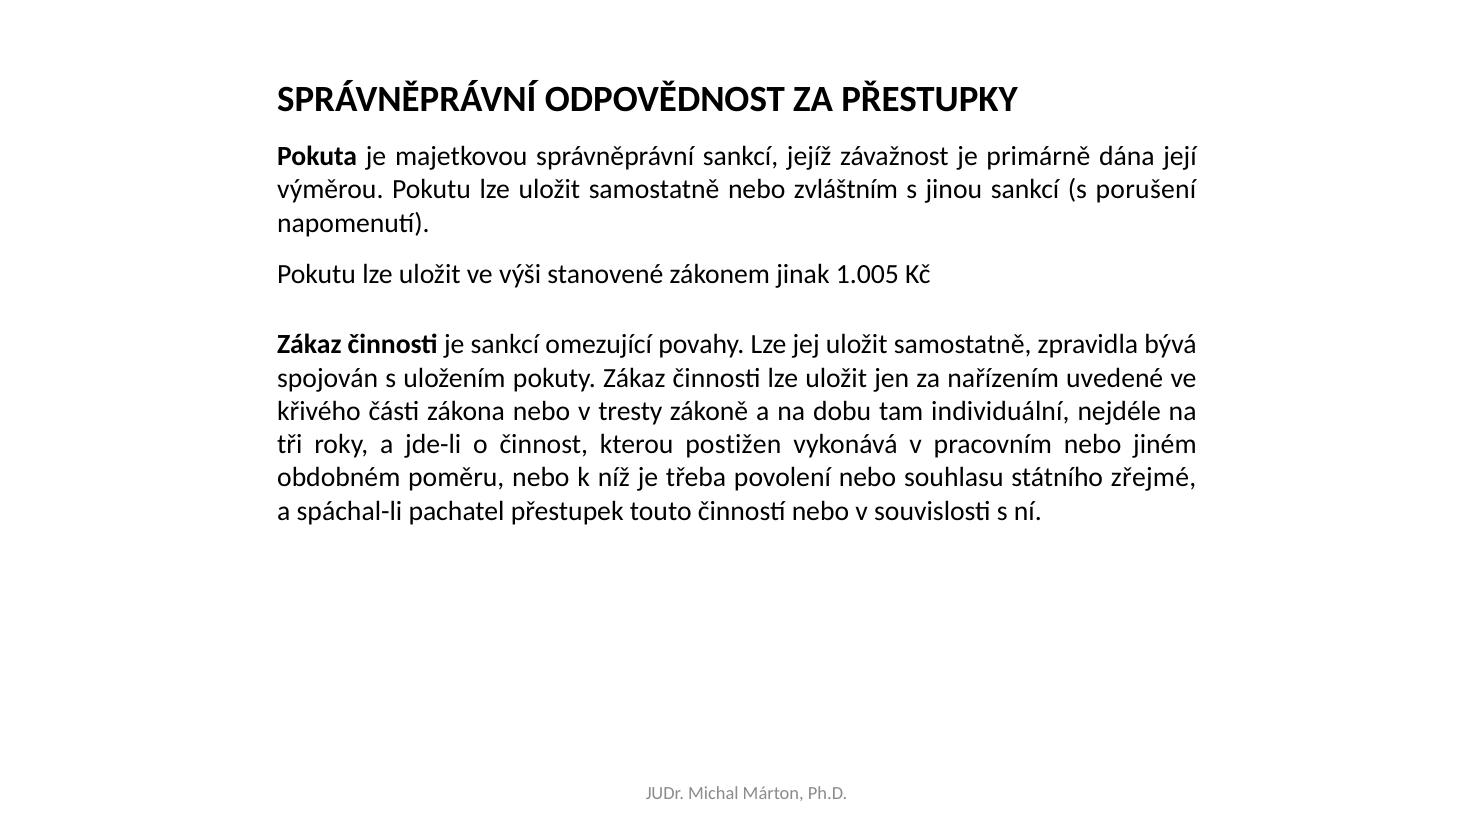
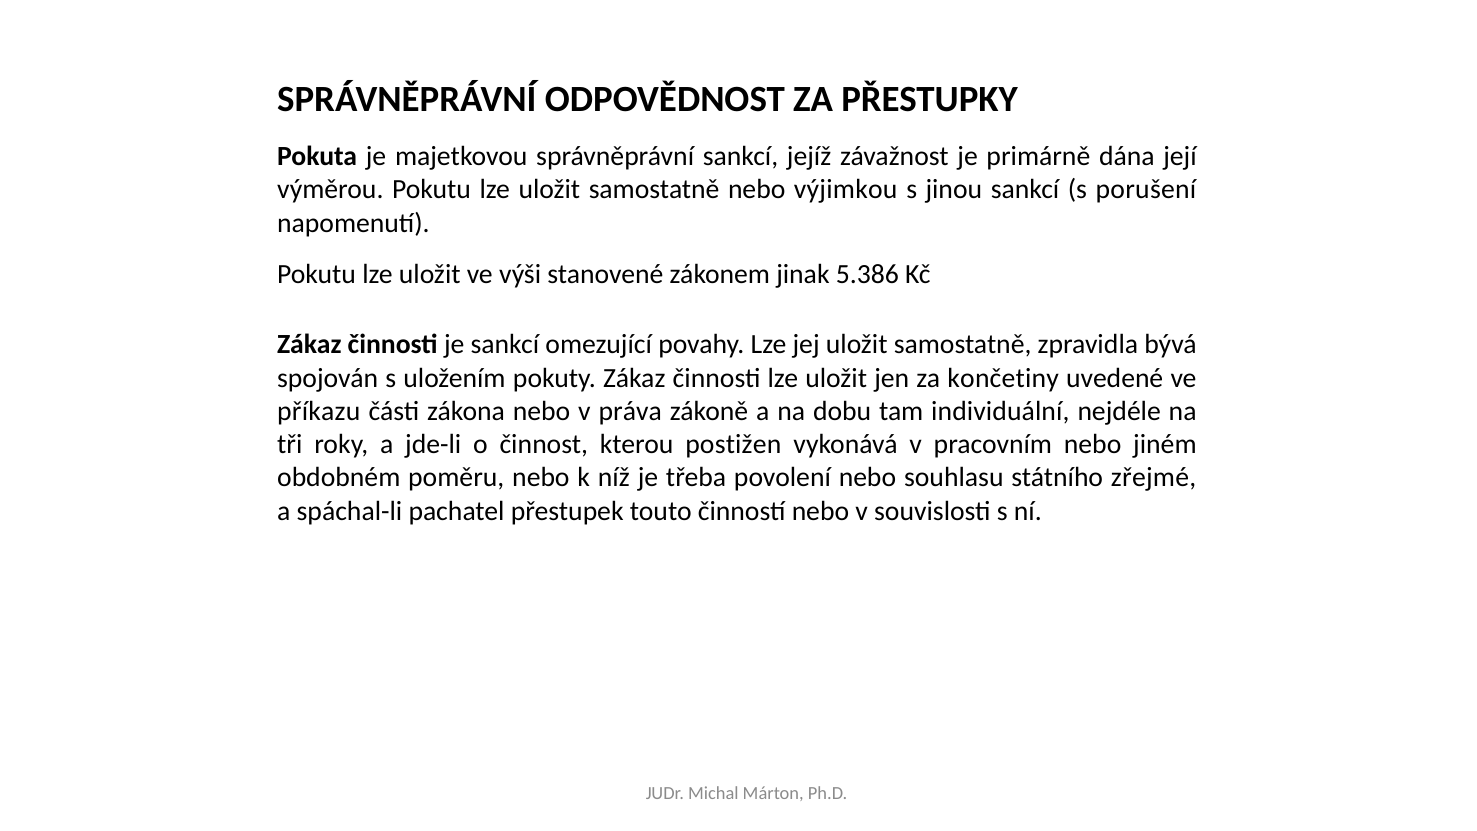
zvláštním: zvláštním -> výjimkou
1.005: 1.005 -> 5.386
nařízením: nařízením -> končetiny
křivého: křivého -> příkazu
tresty: tresty -> práva
